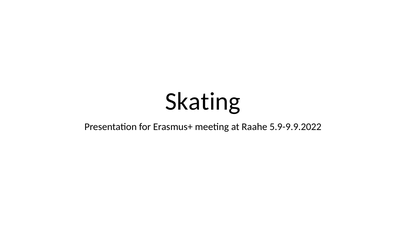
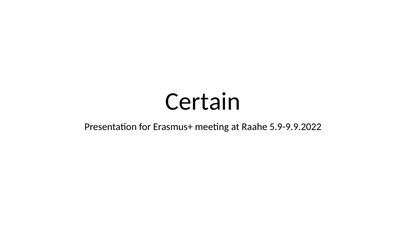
Skating: Skating -> Certain
